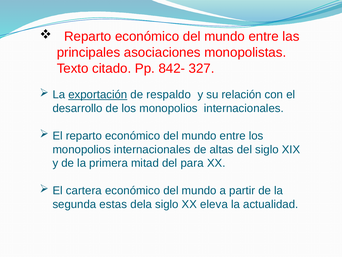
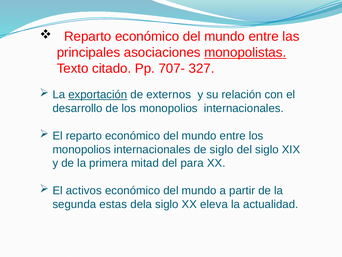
monopolistas underline: none -> present
842-: 842- -> 707-
respaldo: respaldo -> externos
de altas: altas -> siglo
cartera: cartera -> activos
